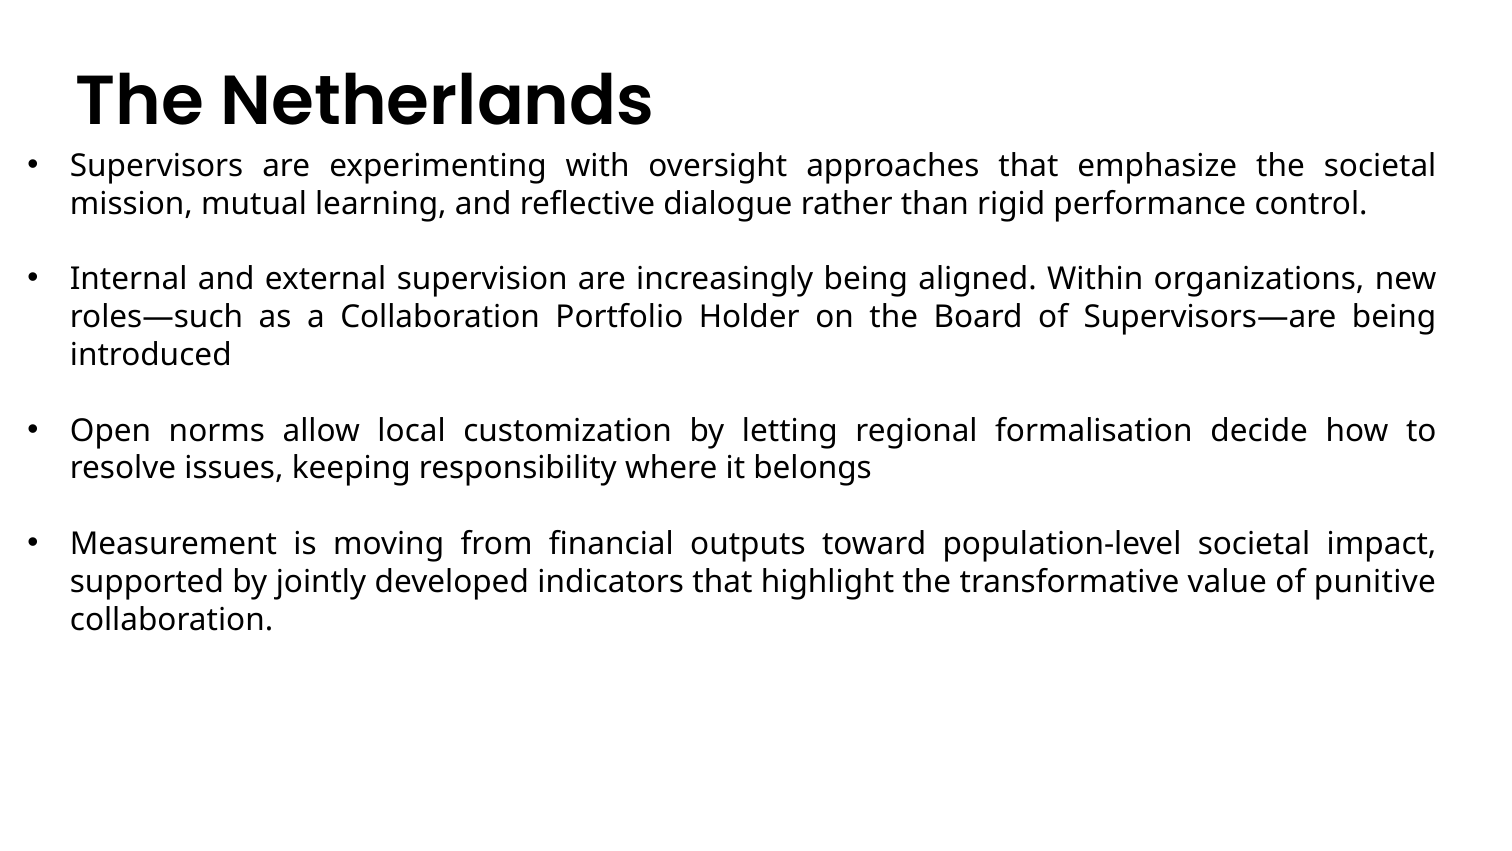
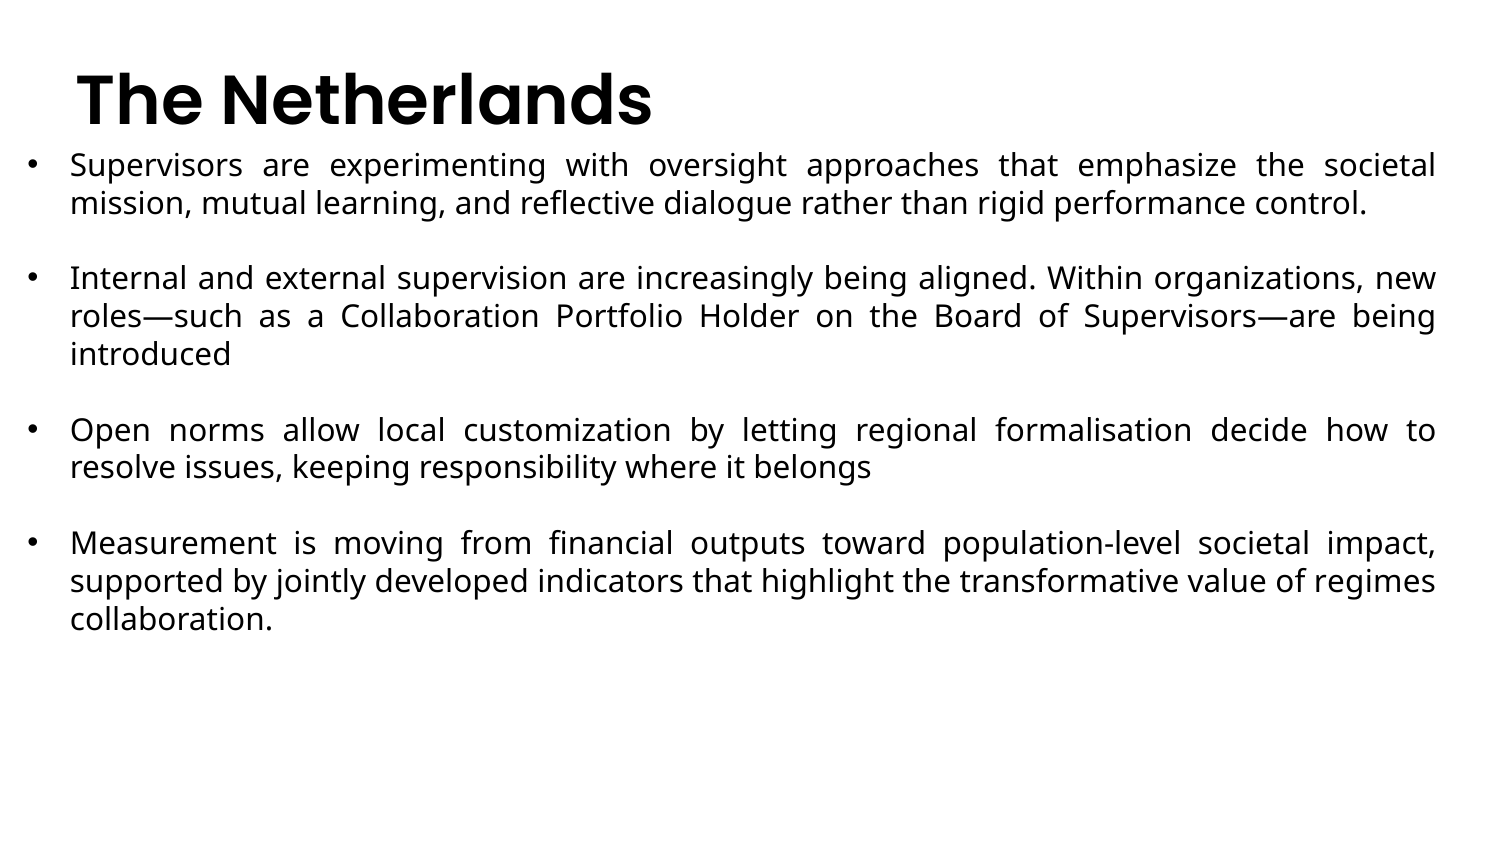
punitive: punitive -> regimes
